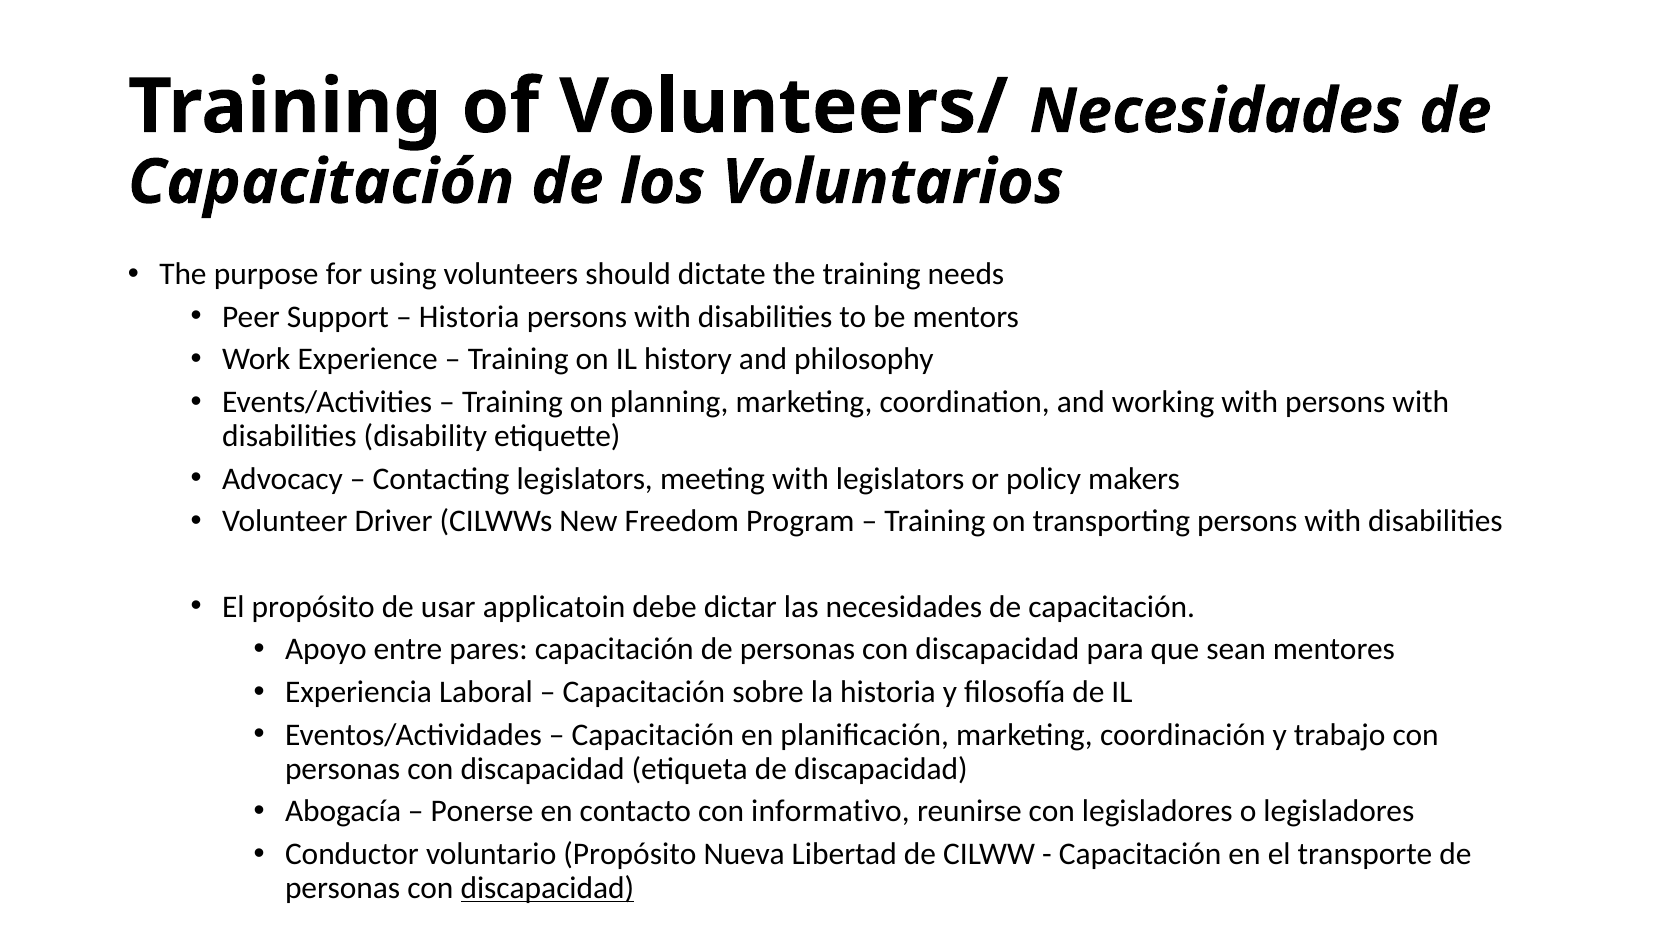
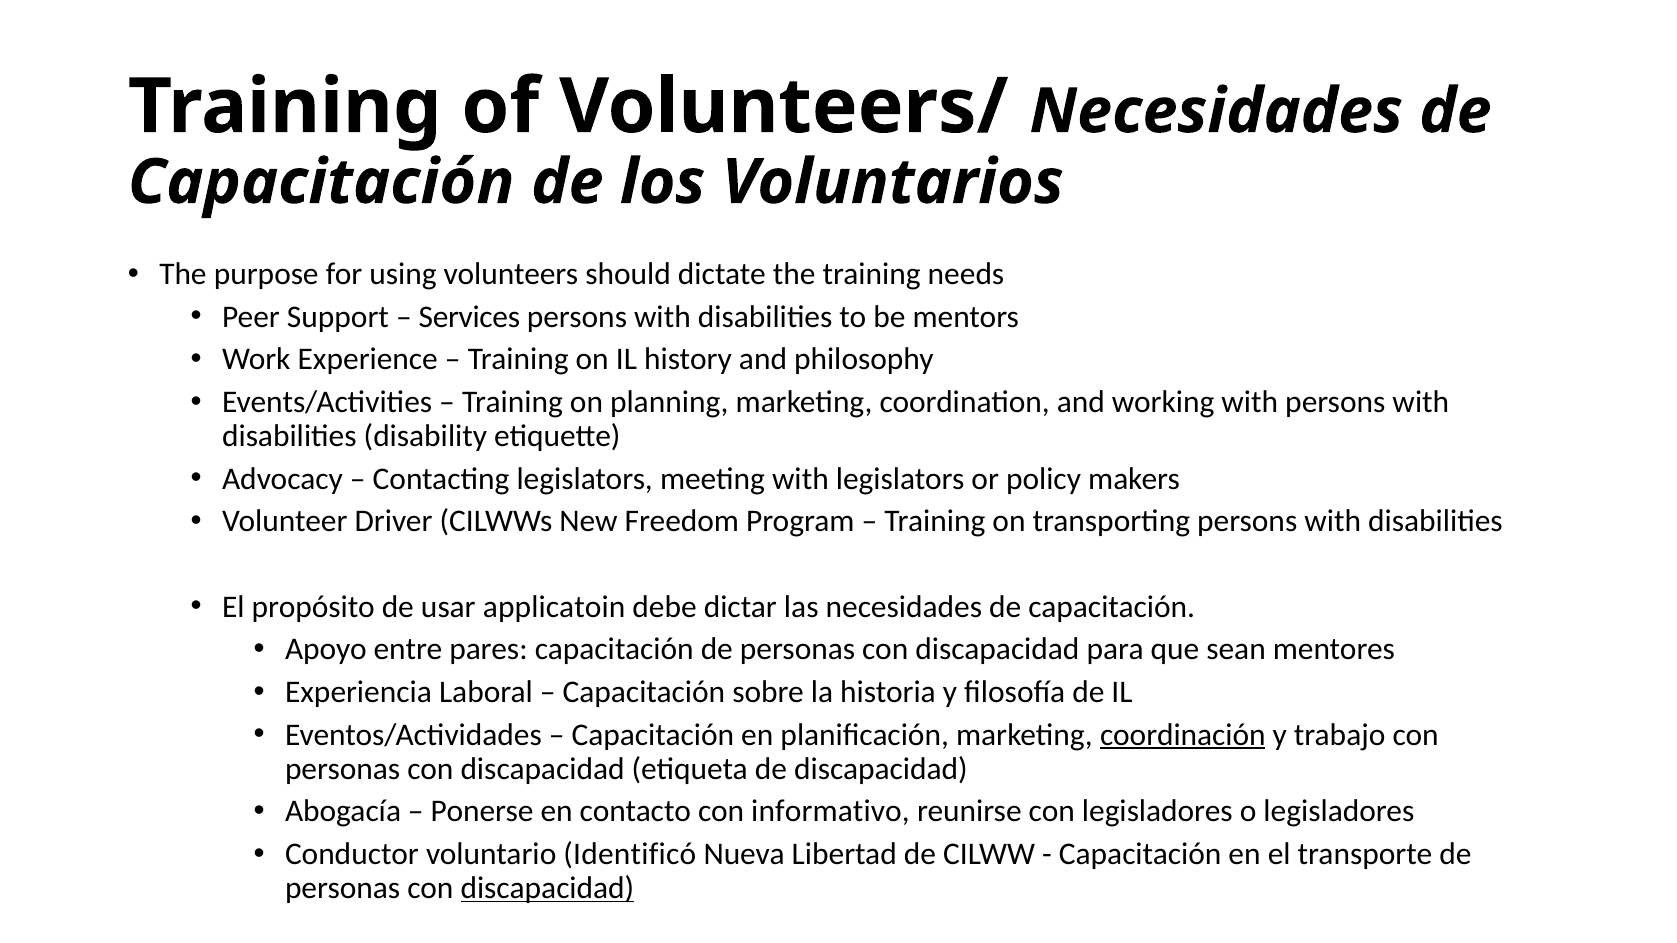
Historia at (469, 317): Historia -> Services
coordinación underline: none -> present
voluntario Propósito: Propósito -> Identificó
